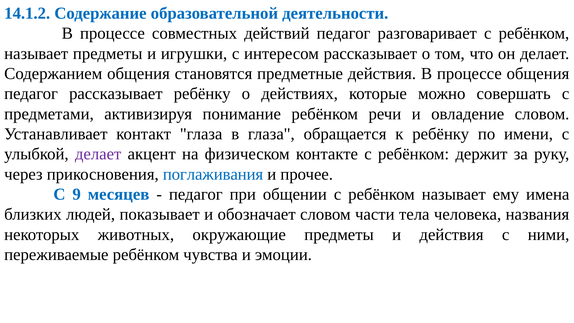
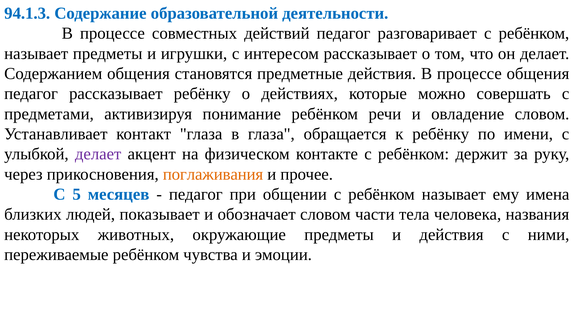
14.1.2: 14.1.2 -> 94.1.3
поглаживания colour: blue -> orange
9: 9 -> 5
